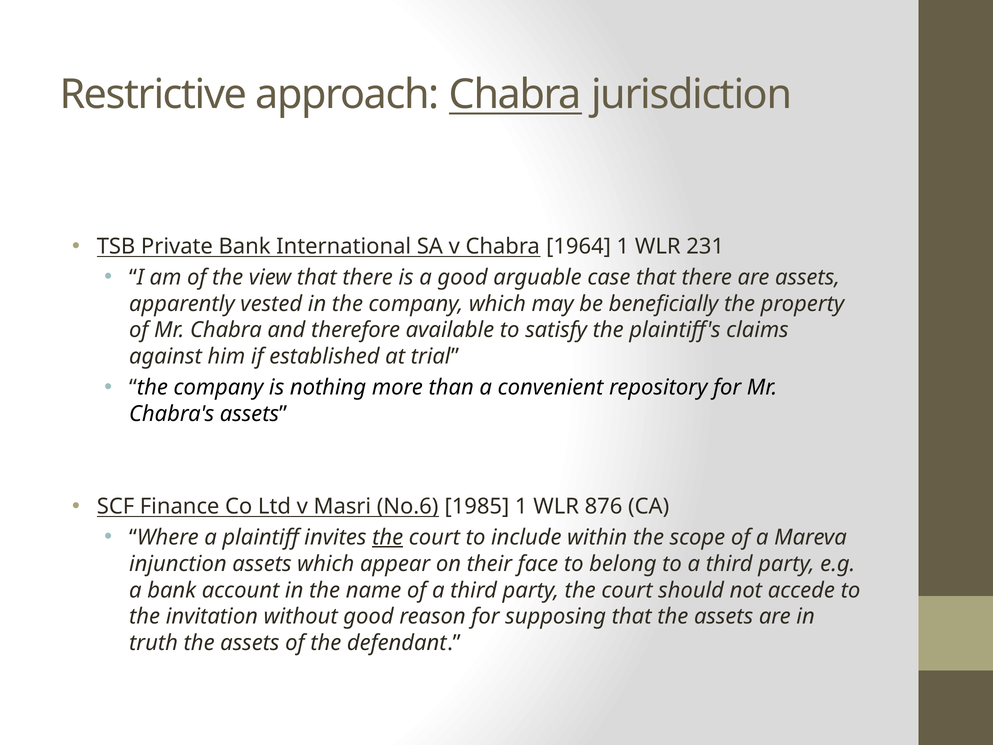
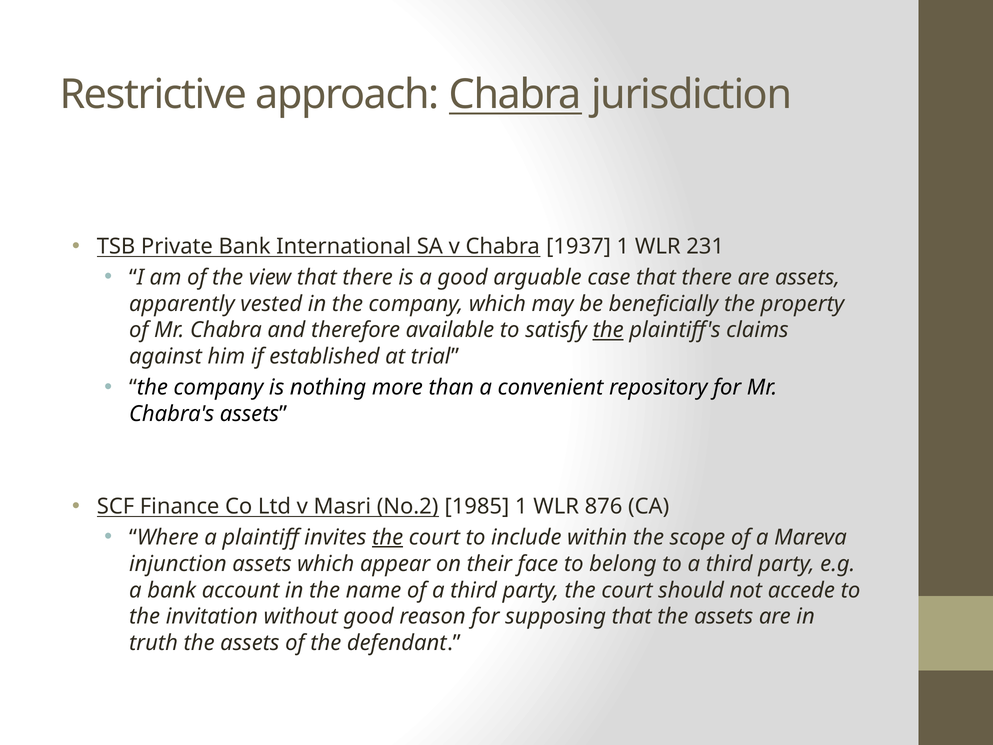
1964: 1964 -> 1937
the at (608, 330) underline: none -> present
No.6: No.6 -> No.2
